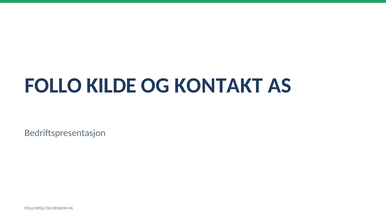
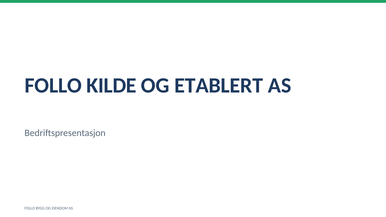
KONTAKT: KONTAKT -> ETABLERT
